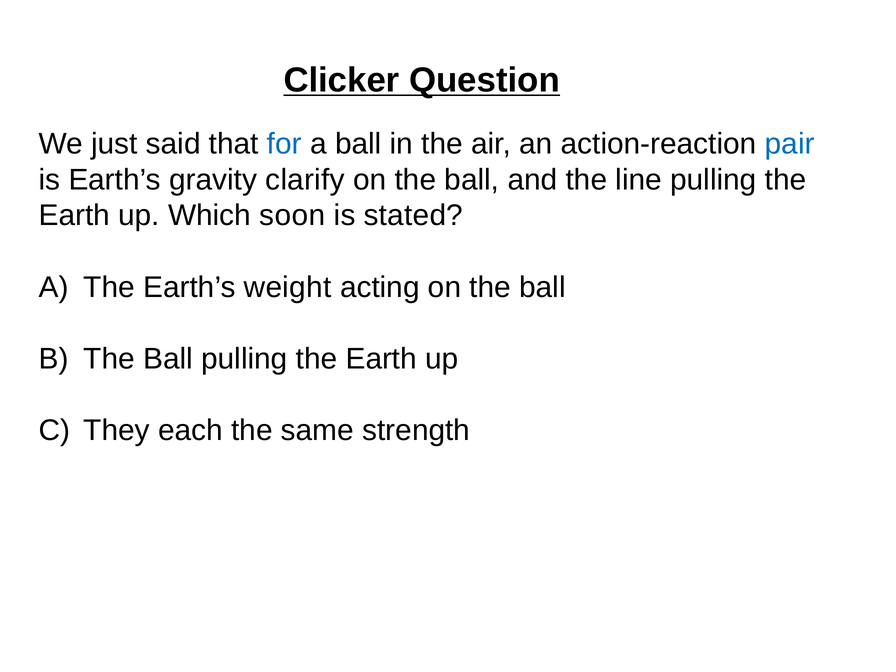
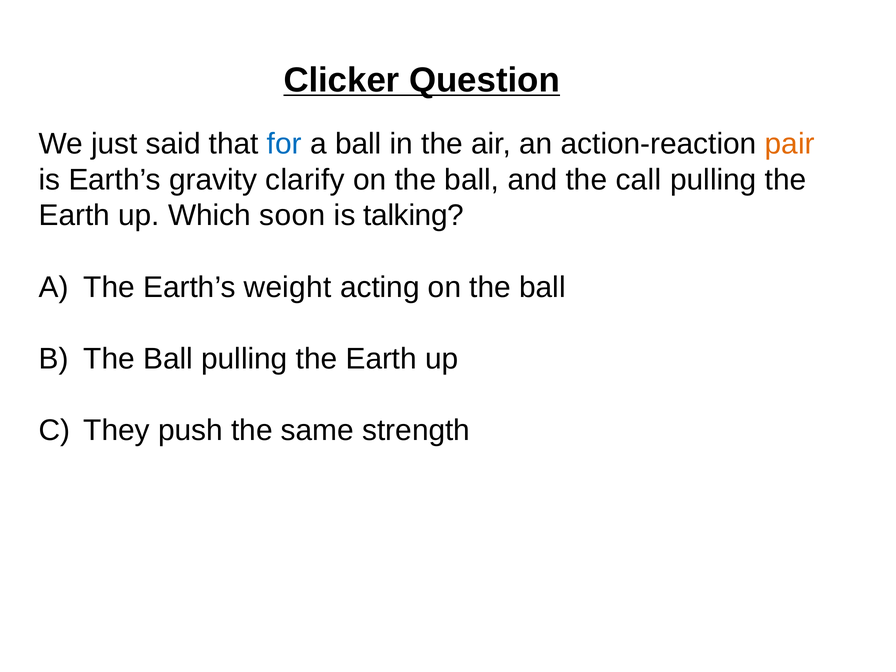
pair colour: blue -> orange
line: line -> call
stated: stated -> talking
each: each -> push
